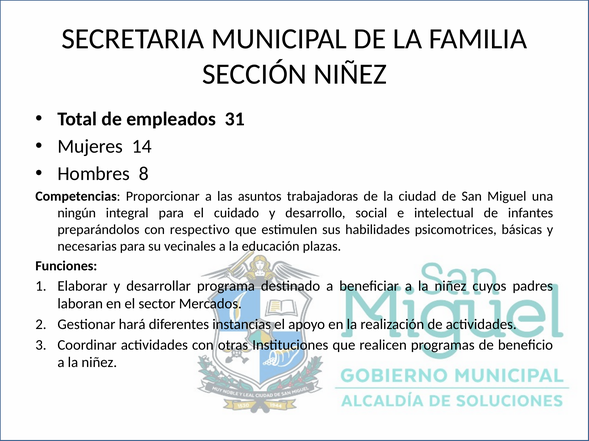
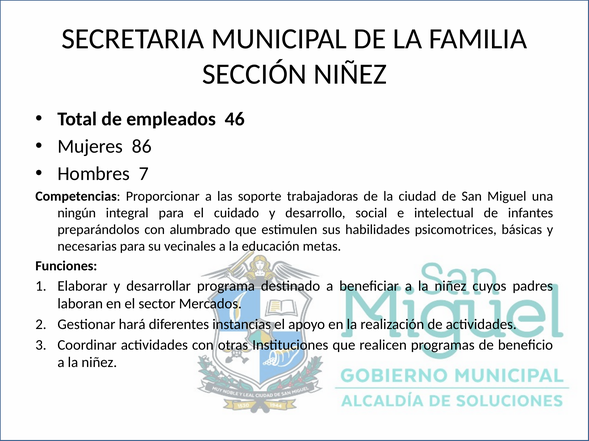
31: 31 -> 46
14: 14 -> 86
8: 8 -> 7
asuntos: asuntos -> soporte
respectivo: respectivo -> alumbrado
plazas: plazas -> metas
